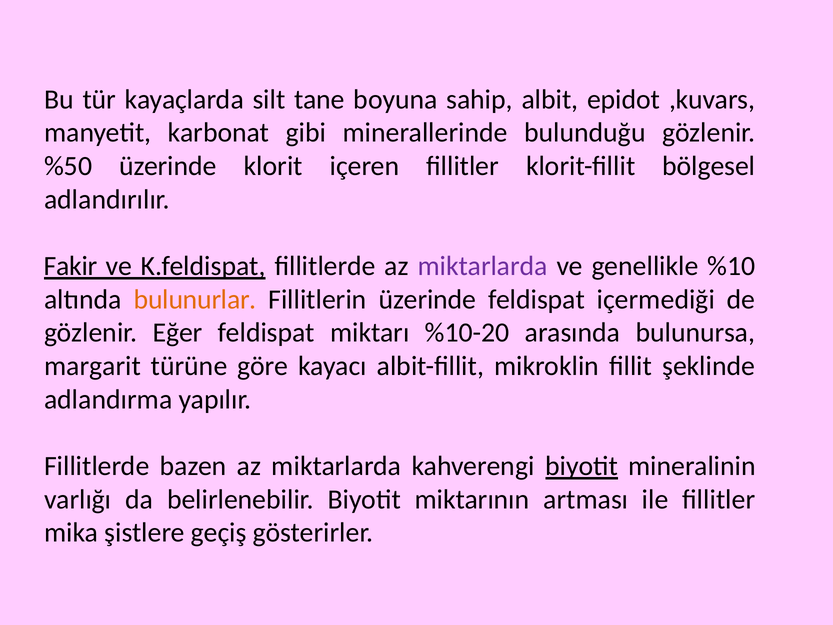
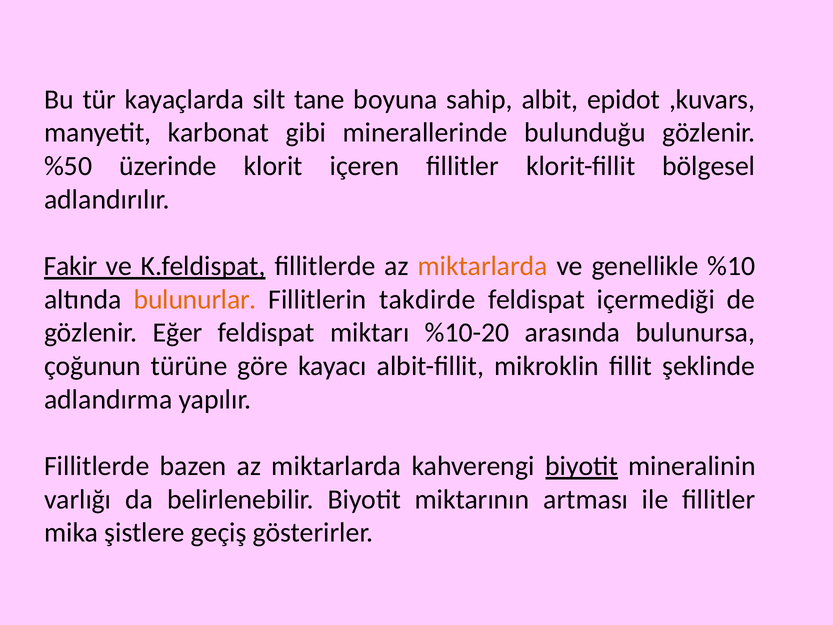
miktarlarda at (483, 266) colour: purple -> orange
Fillitlerin üzerinde: üzerinde -> takdirde
margarit: margarit -> çoğunun
